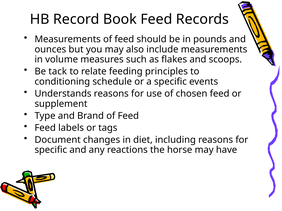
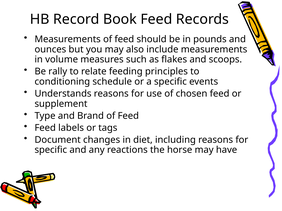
tack: tack -> rally
